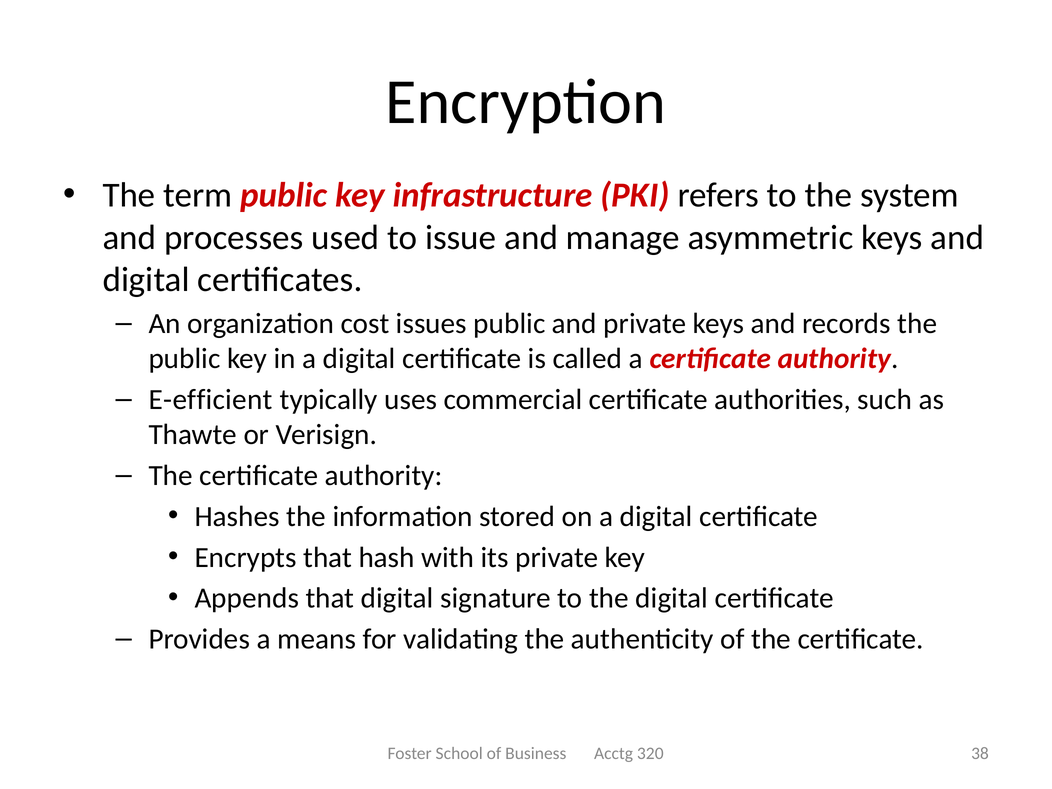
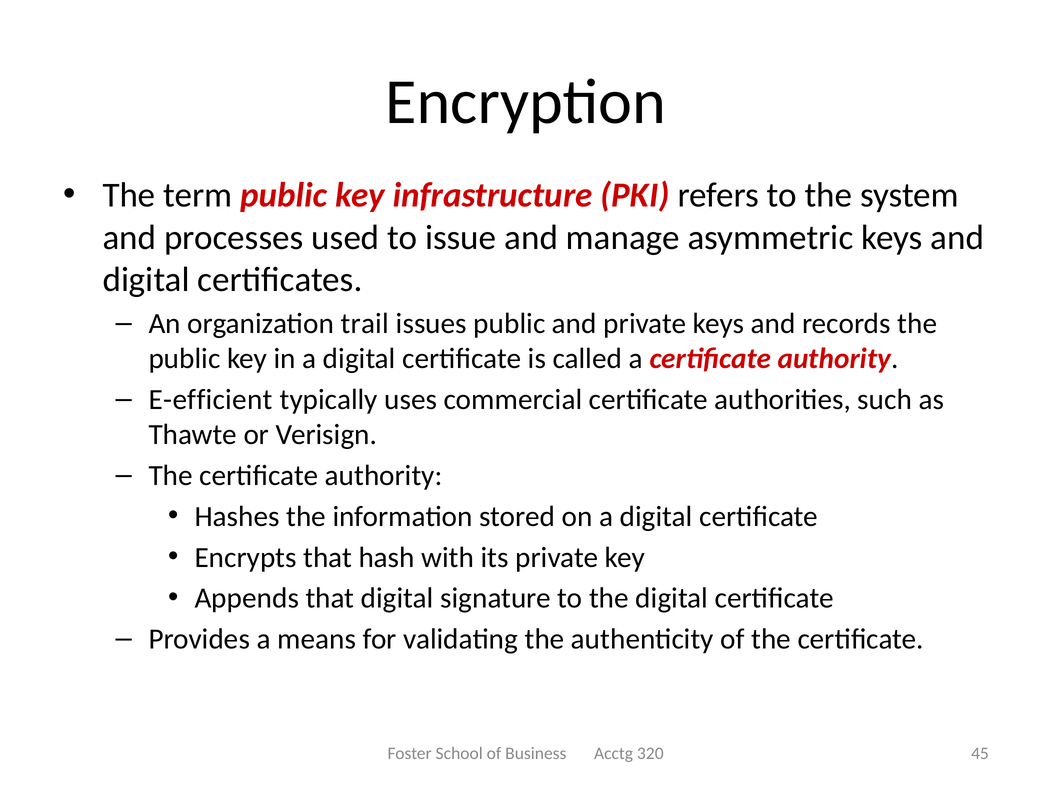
cost: cost -> trail
38: 38 -> 45
